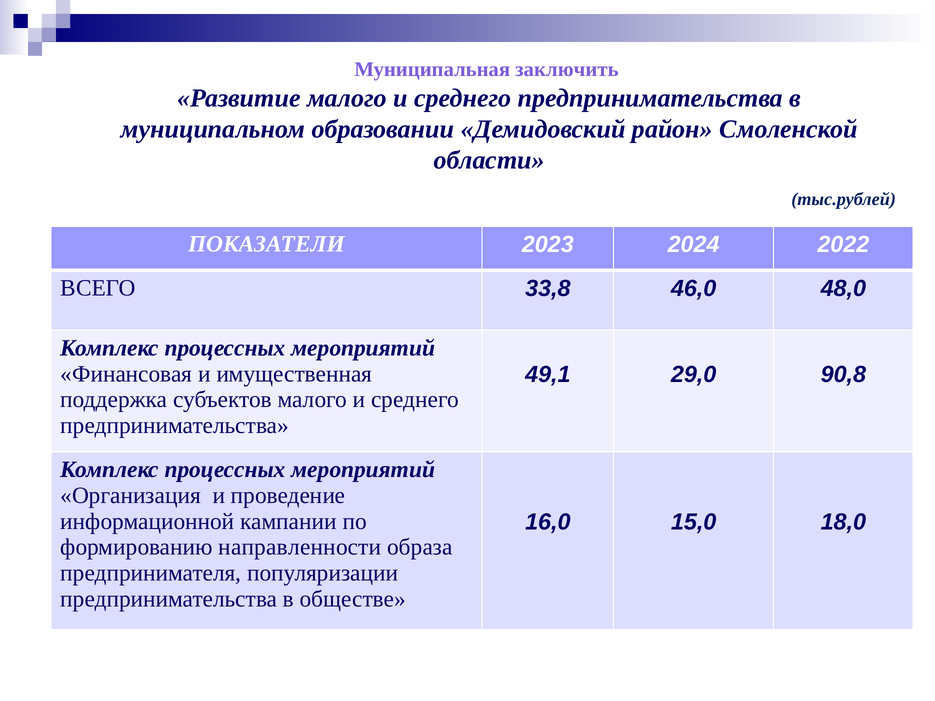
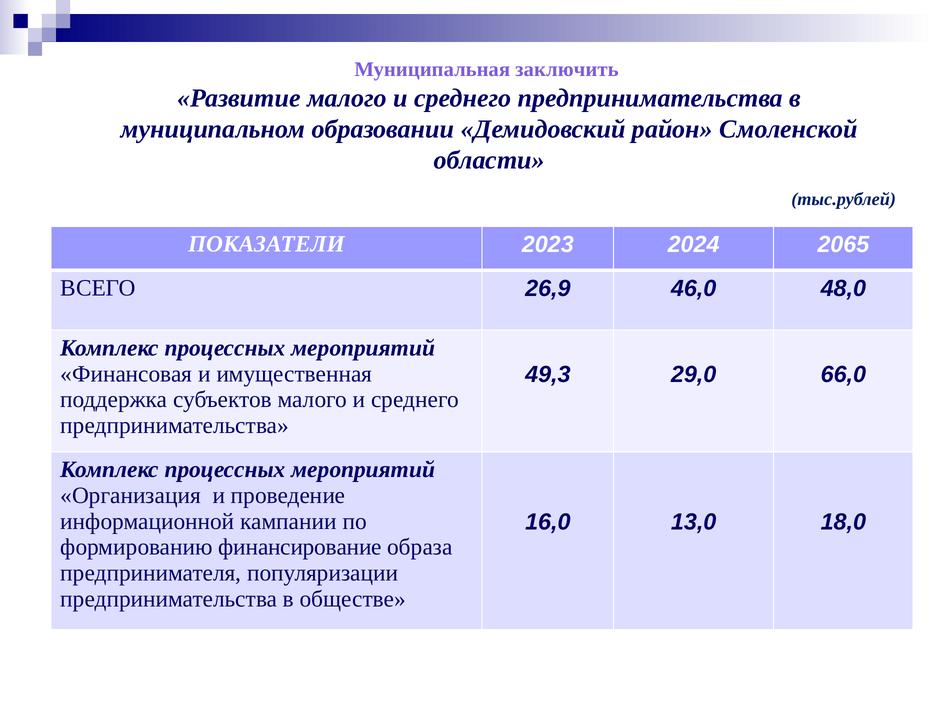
2022: 2022 -> 2065
33,8: 33,8 -> 26,9
49,1: 49,1 -> 49,3
90,8: 90,8 -> 66,0
15,0: 15,0 -> 13,0
направленности: направленности -> финансирование
